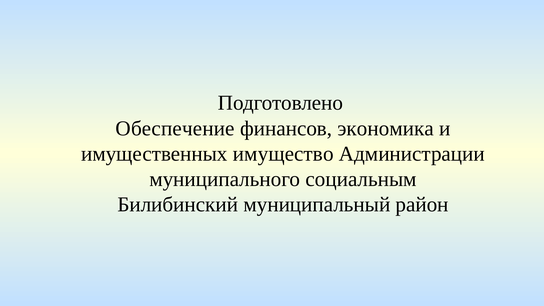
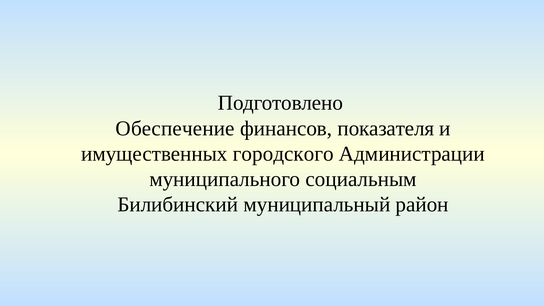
экономика: экономика -> показателя
имущество: имущество -> городского
